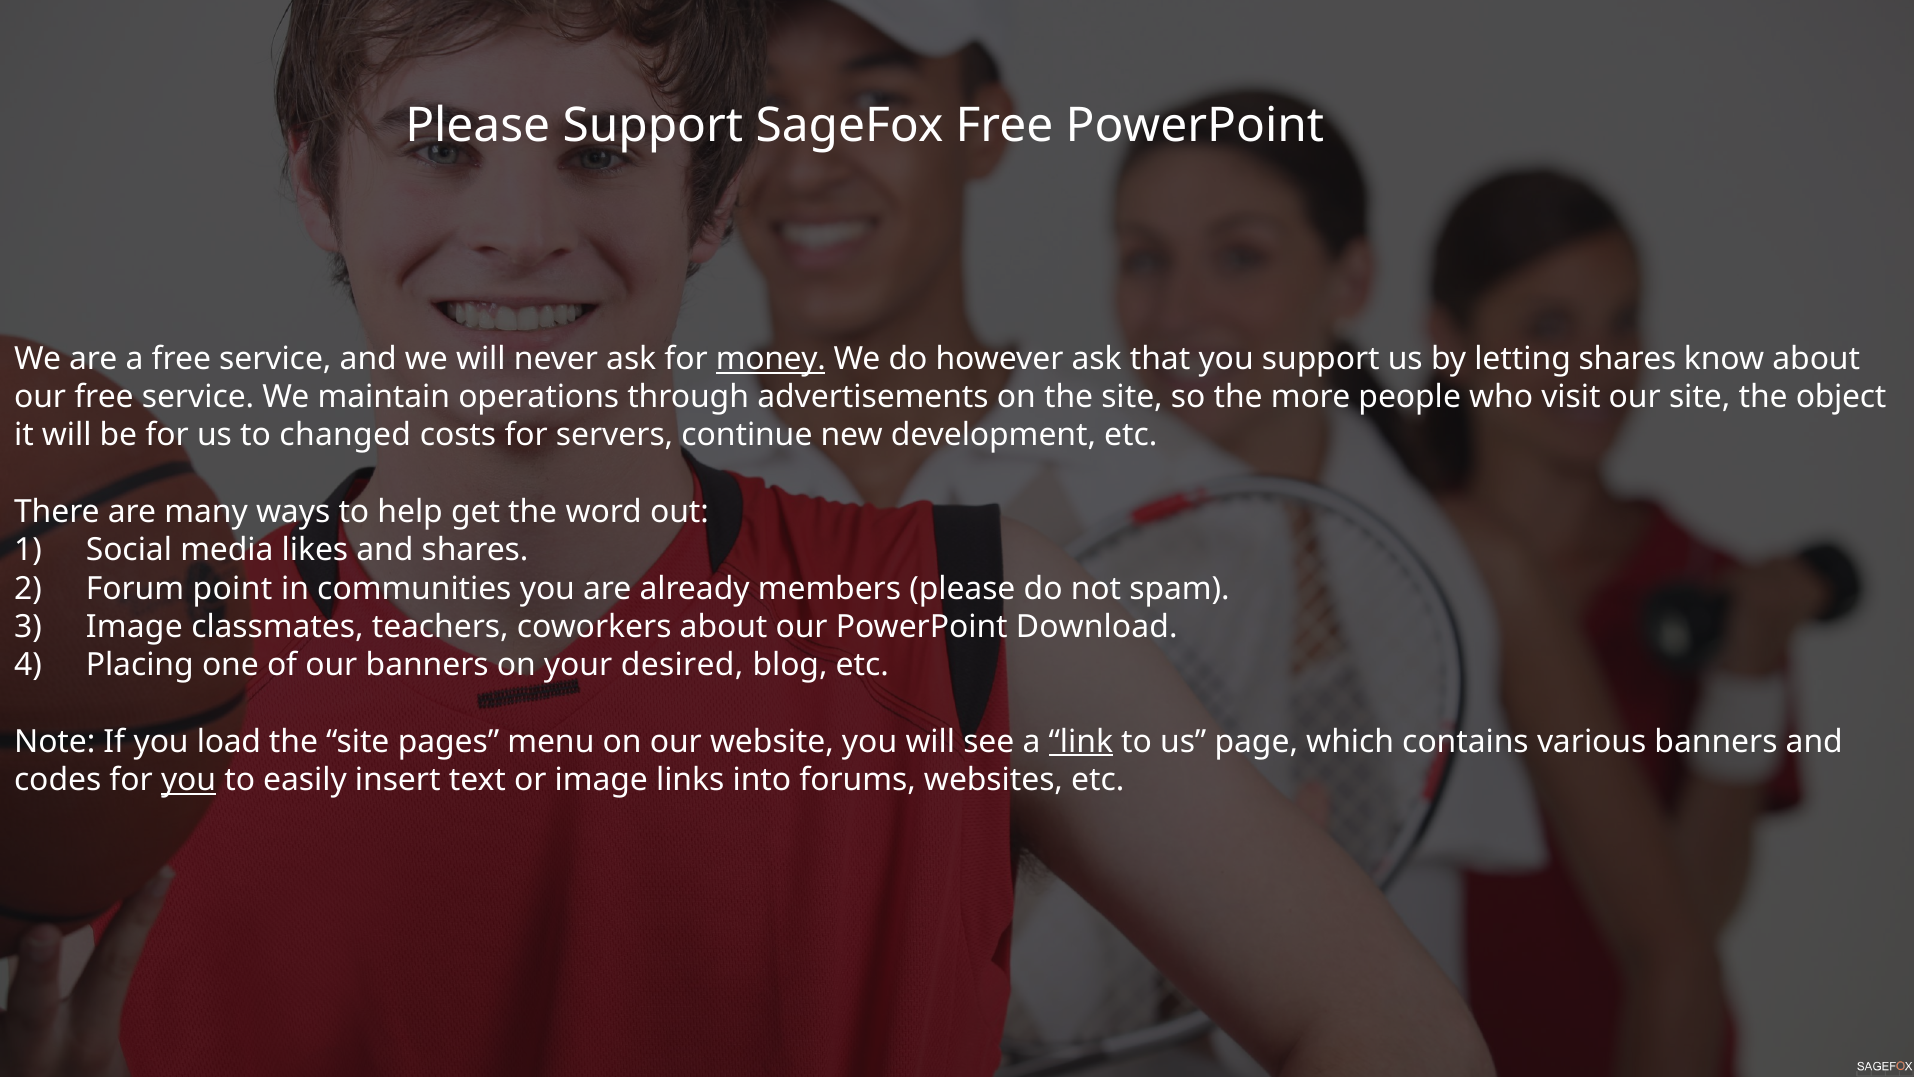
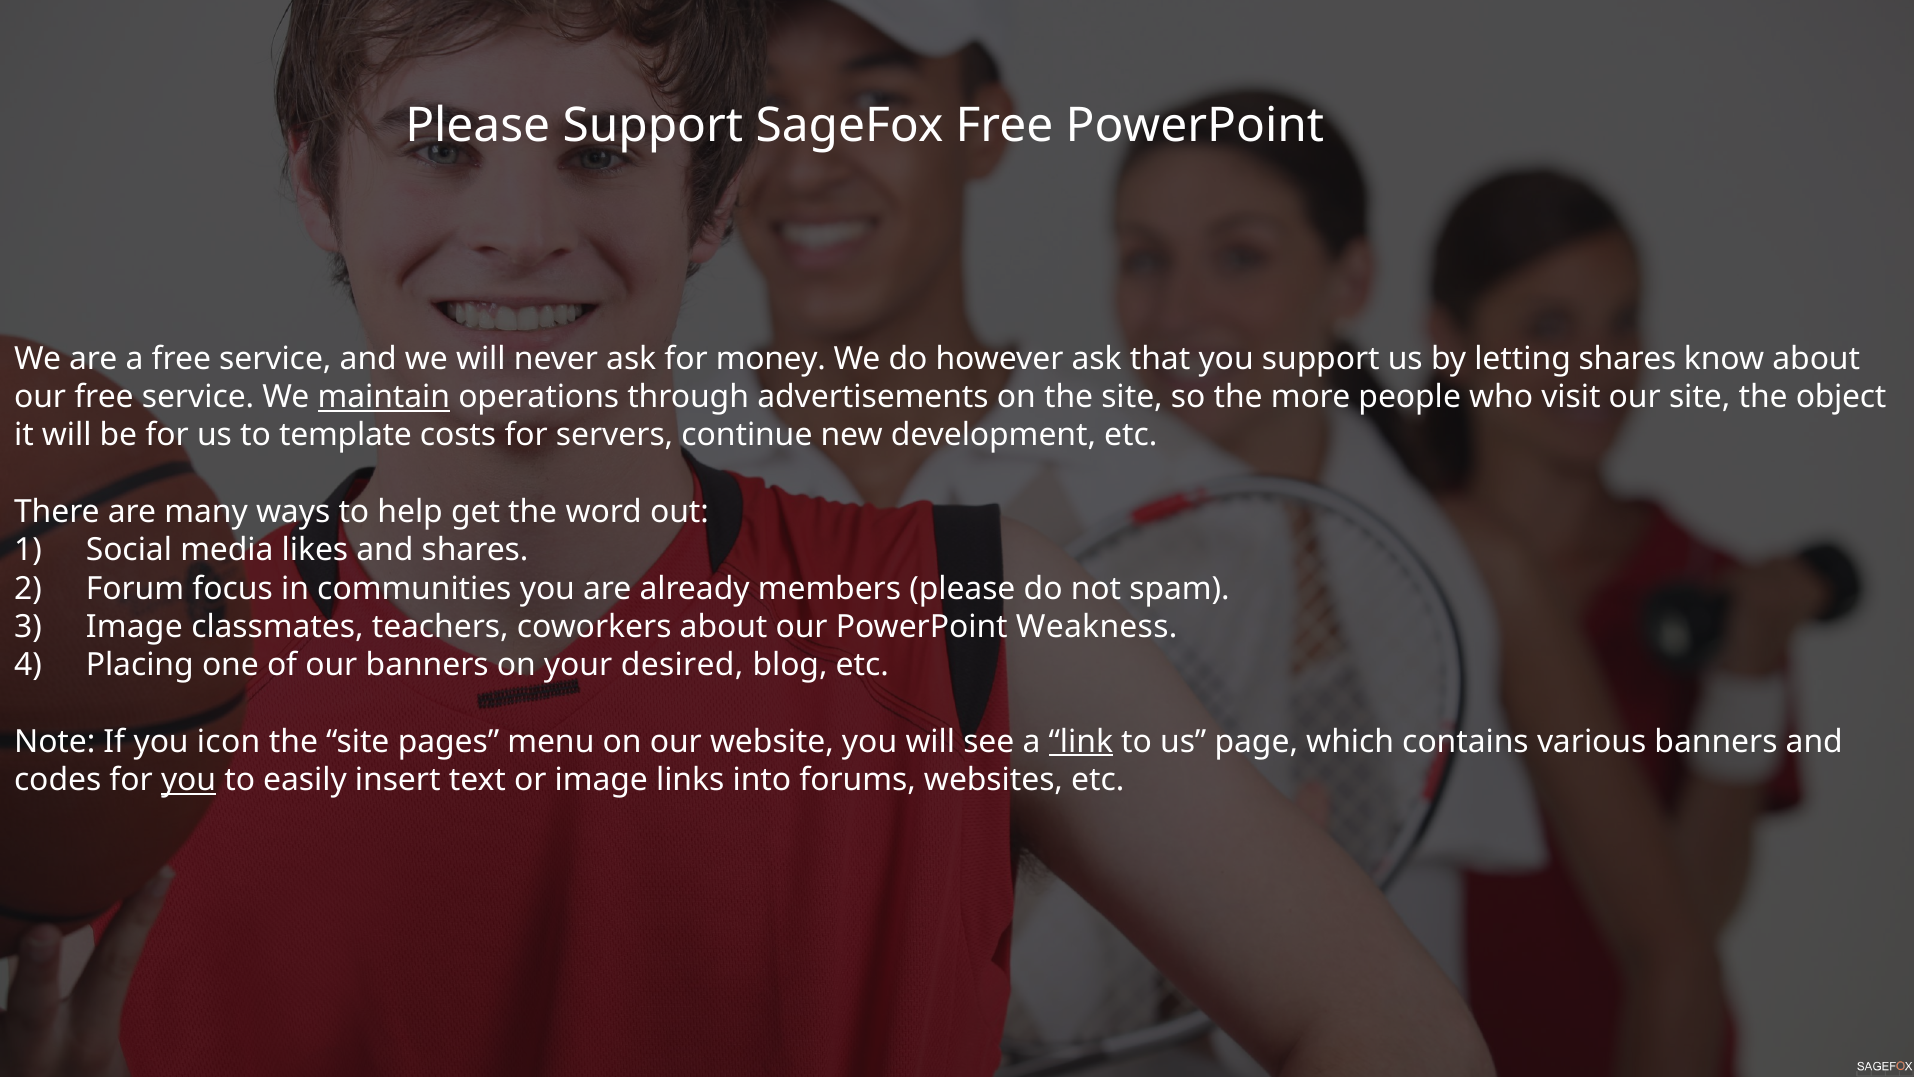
money underline: present -> none
maintain underline: none -> present
changed: changed -> template
point: point -> focus
Download: Download -> Weakness
load: load -> icon
